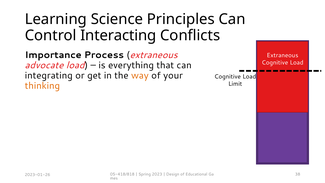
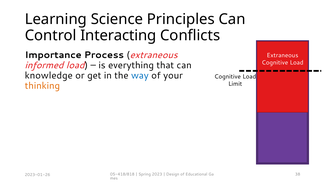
advocate: advocate -> informed
integrating: integrating -> knowledge
way colour: orange -> blue
